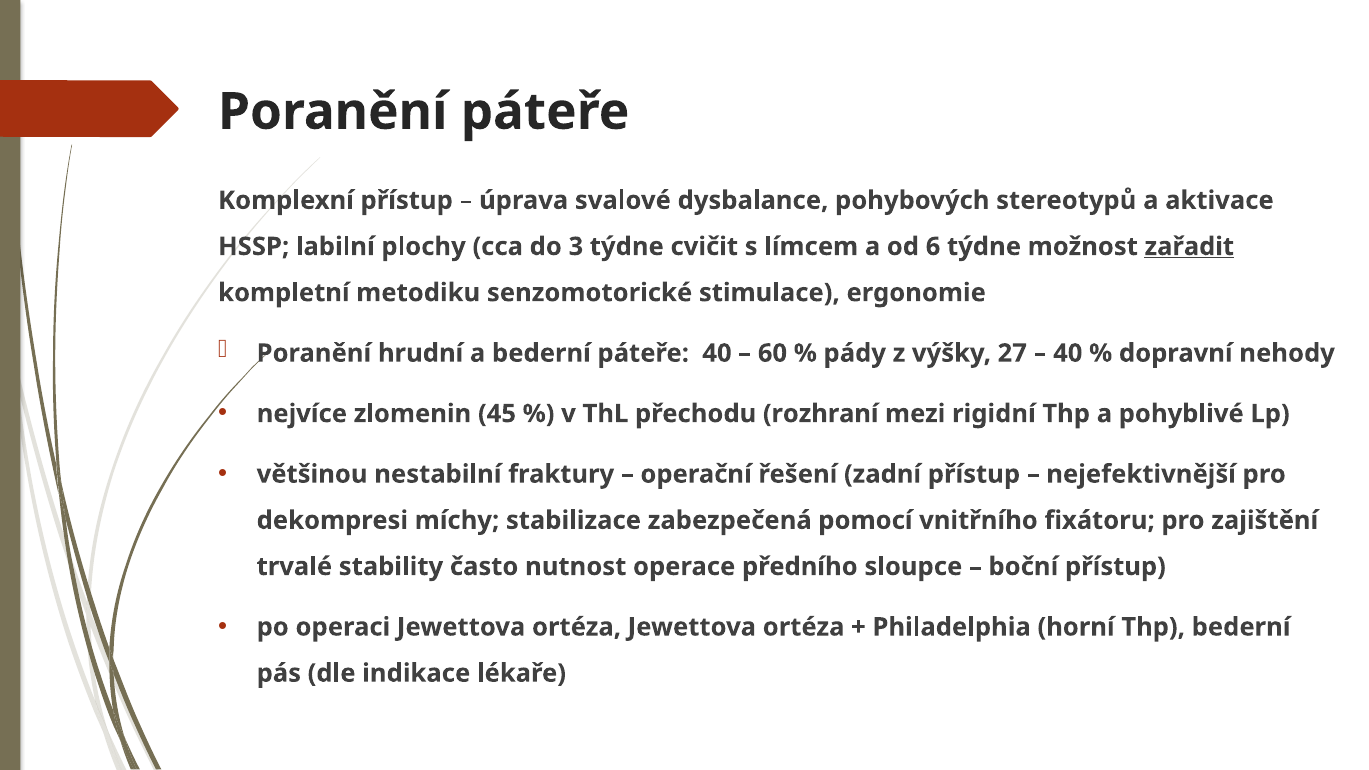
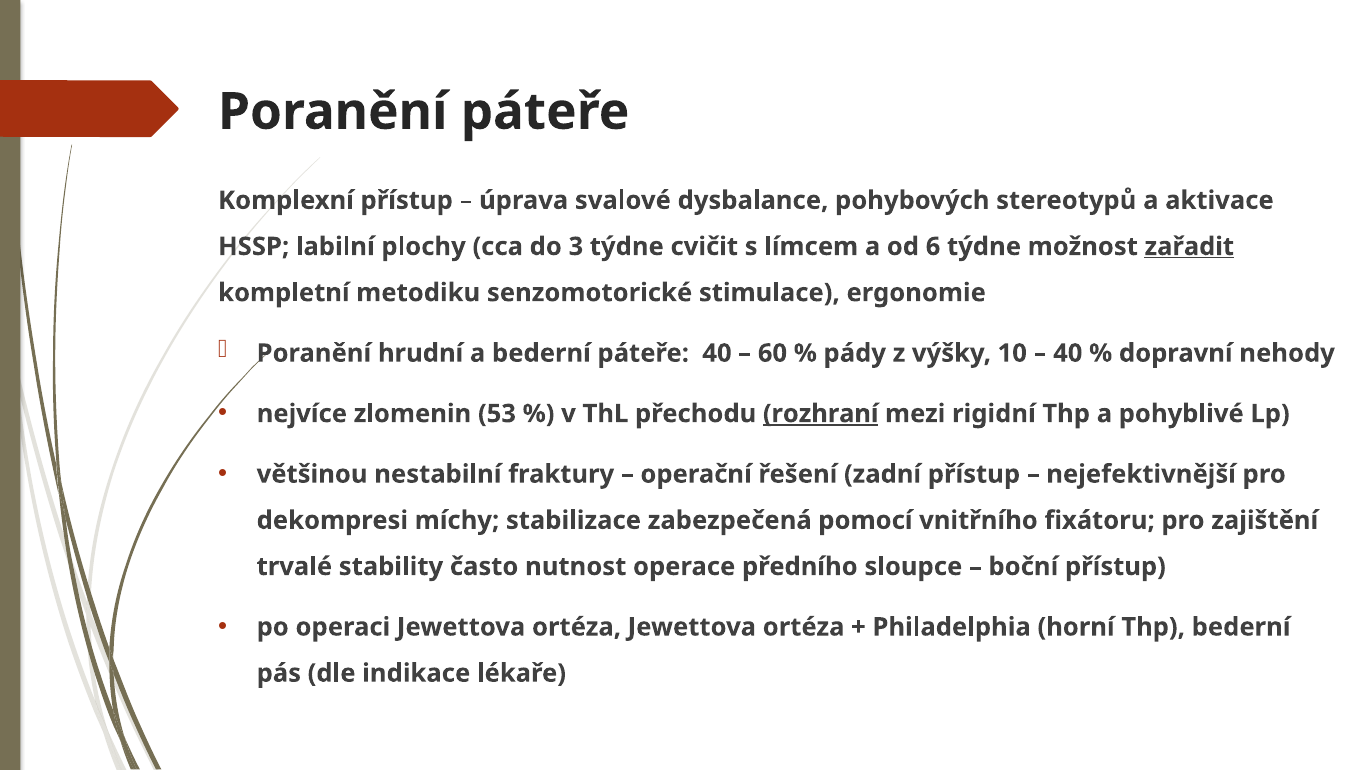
27: 27 -> 10
45: 45 -> 53
rozhraní underline: none -> present
